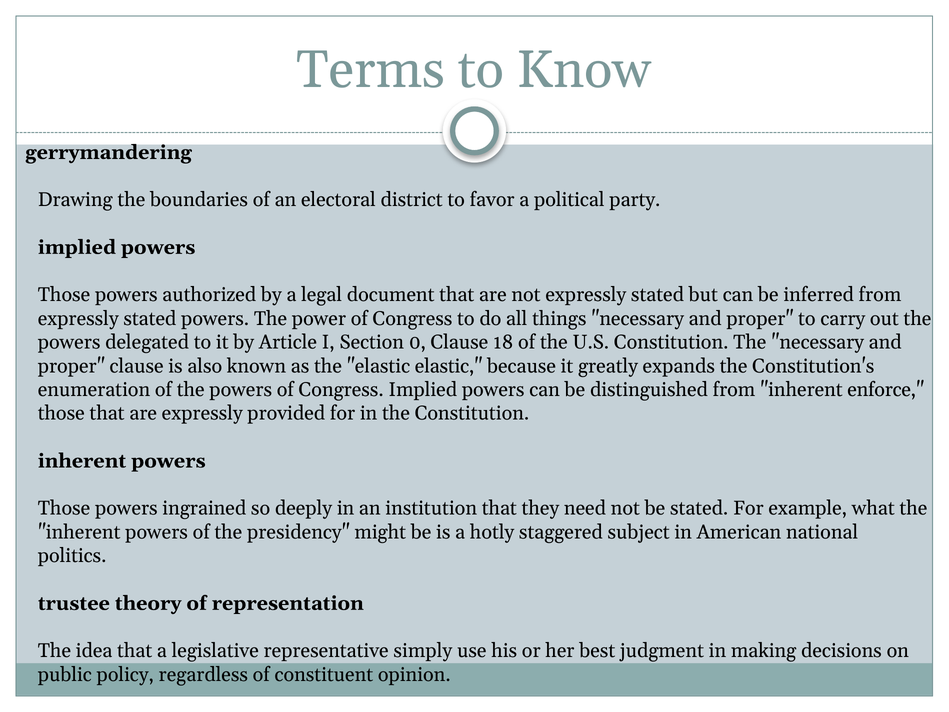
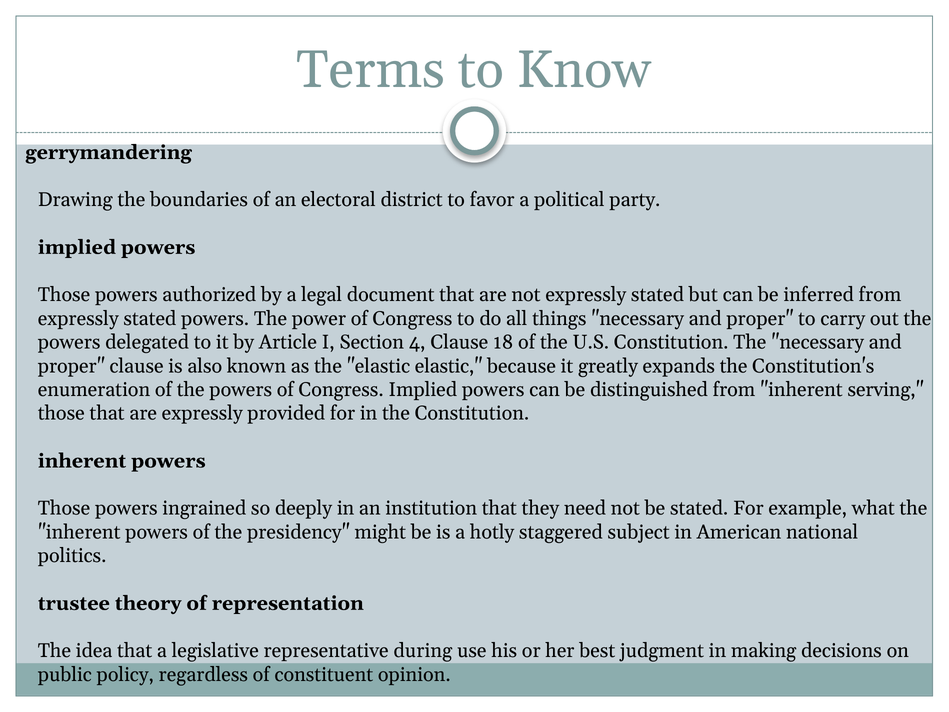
0: 0 -> 4
enforce: enforce -> serving
simply: simply -> during
